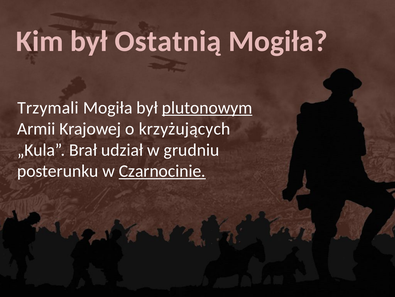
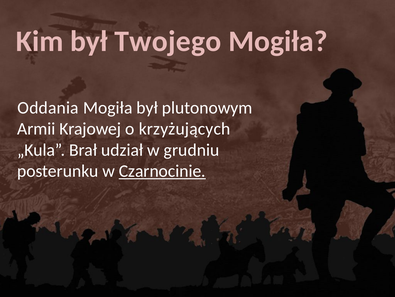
Ostatnią: Ostatnią -> Twojego
Trzymali: Trzymali -> Oddania
plutonowym underline: present -> none
